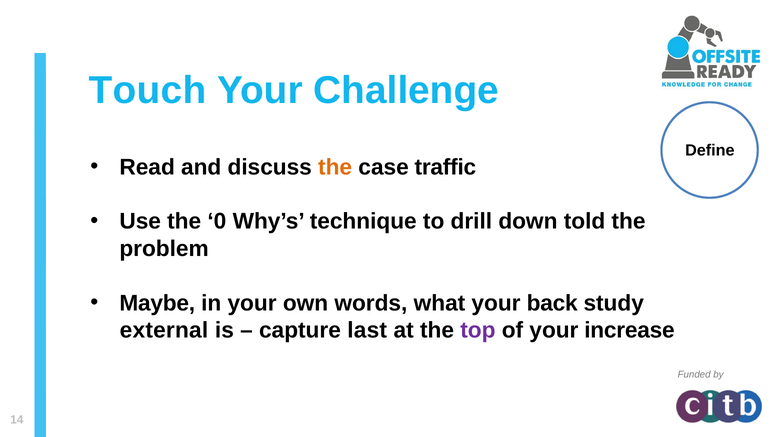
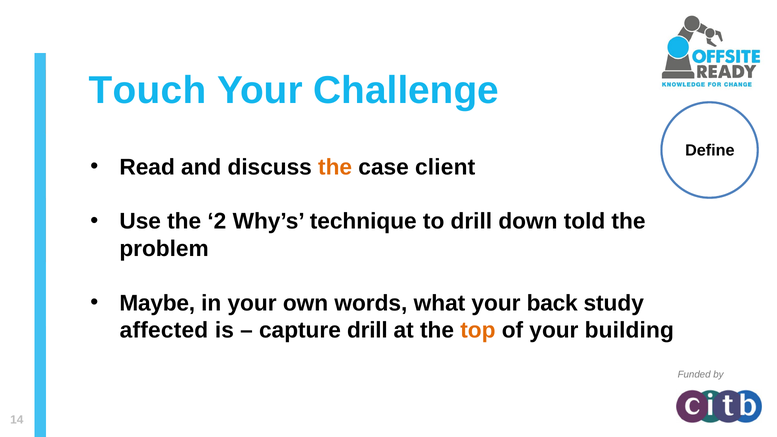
traffic: traffic -> client
0: 0 -> 2
external: external -> affected
capture last: last -> drill
top colour: purple -> orange
increase: increase -> building
